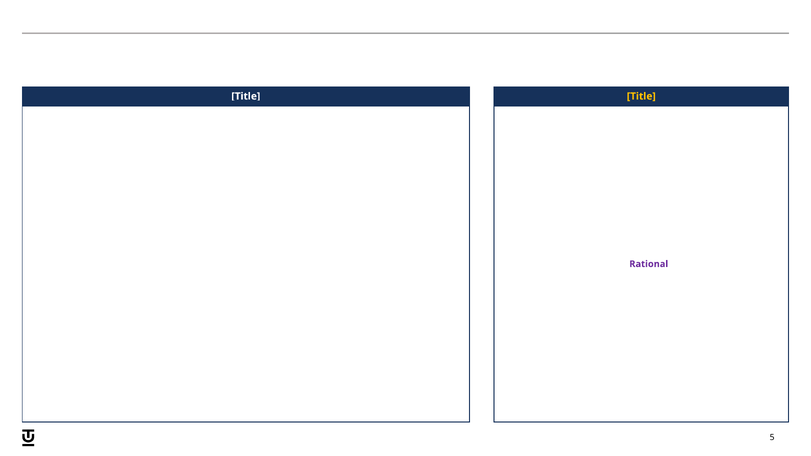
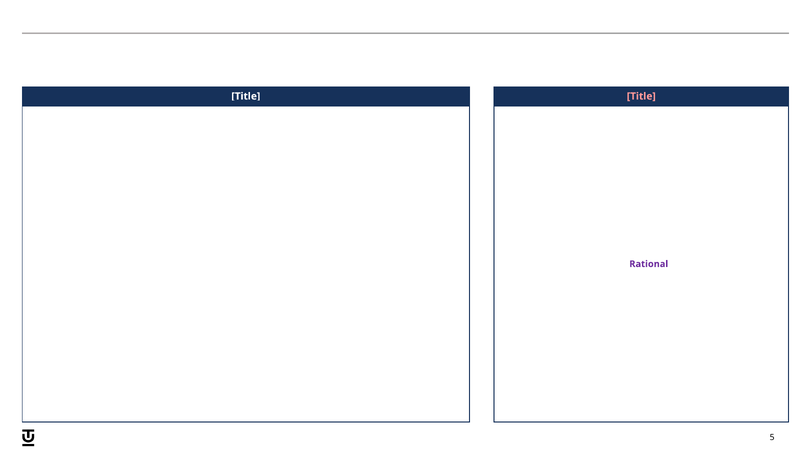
Title at (641, 96) colour: yellow -> pink
